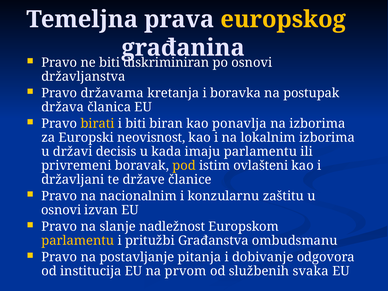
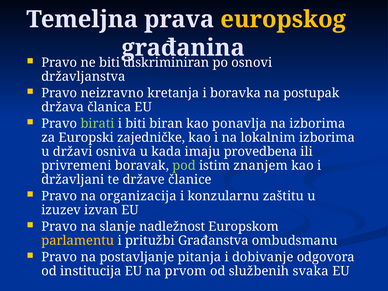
državama: državama -> neizravno
birati colour: yellow -> light green
neovisnost: neovisnost -> zajedničke
decisis: decisis -> osniva
imaju parlamentu: parlamentu -> provedbena
pod colour: yellow -> light green
ovlašteni: ovlašteni -> znanjem
nacionalnim: nacionalnim -> organizacija
osnovi at (61, 210): osnovi -> izuzev
